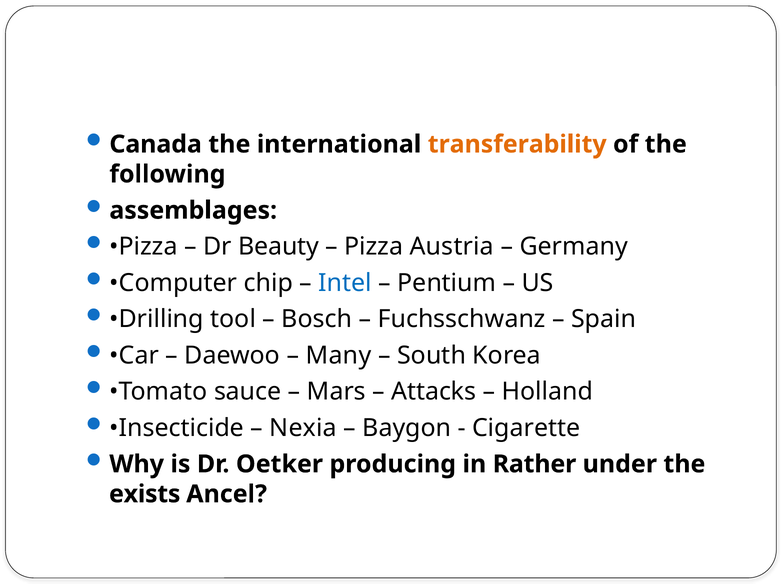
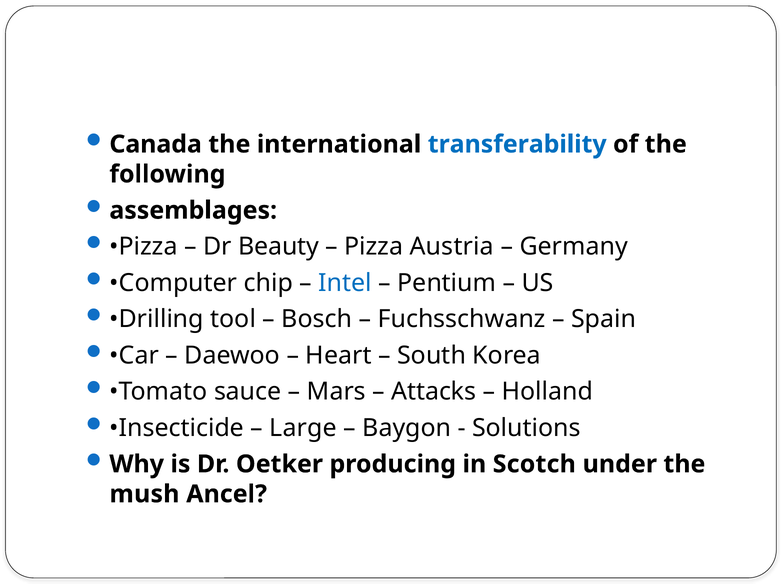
transferability colour: orange -> blue
Many: Many -> Heart
Nexia: Nexia -> Large
Cigarette: Cigarette -> Solutions
Rather: Rather -> Scotch
exists: exists -> mush
